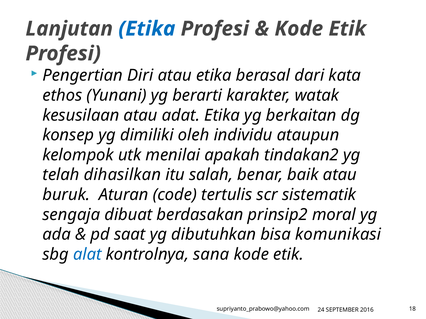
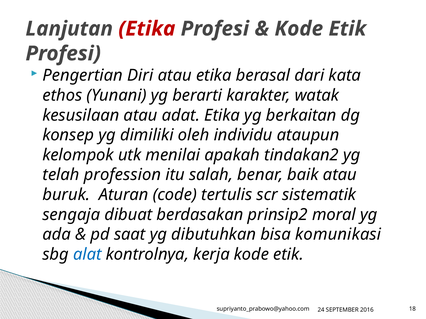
Etika at (147, 29) colour: blue -> red
dihasilkan: dihasilkan -> profession
sana: sana -> kerja
